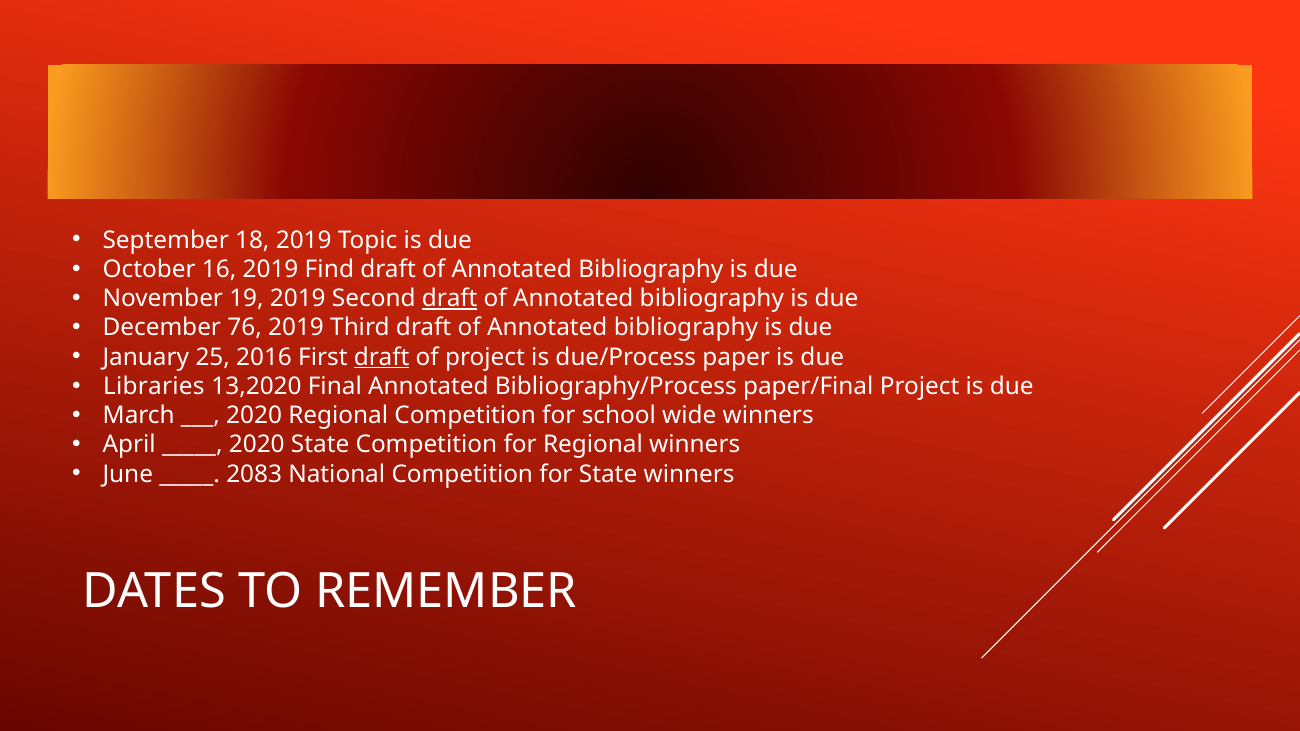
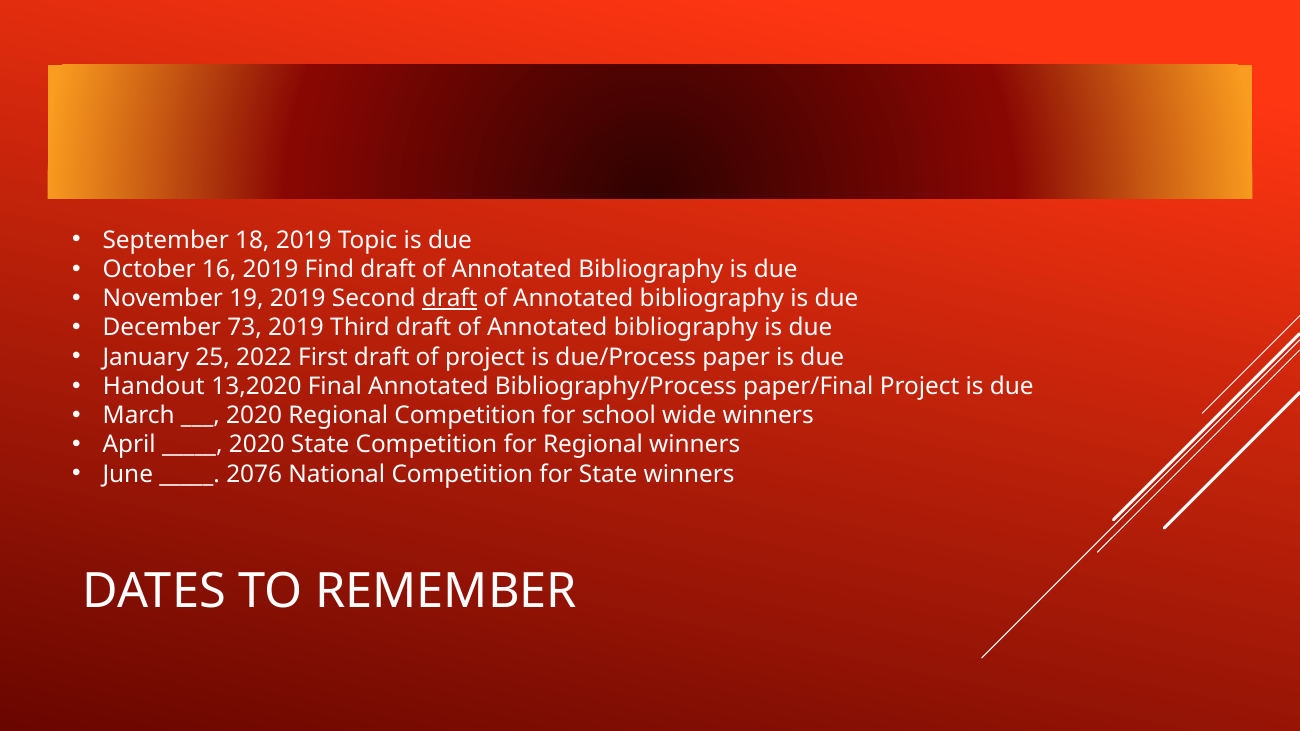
76: 76 -> 73
2016: 2016 -> 2022
draft at (382, 357) underline: present -> none
Libraries: Libraries -> Handout
2083: 2083 -> 2076
